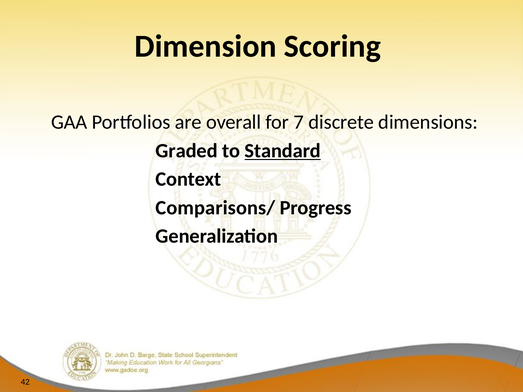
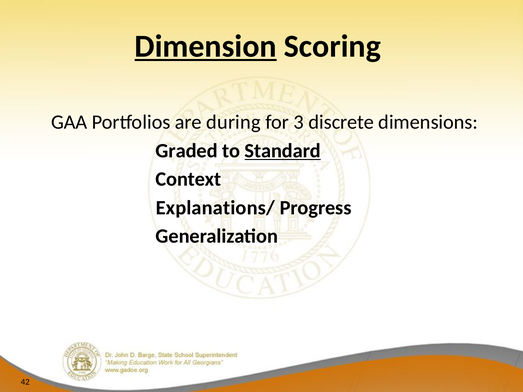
Dimension underline: none -> present
overall: overall -> during
7: 7 -> 3
Comparisons/: Comparisons/ -> Explanations/
